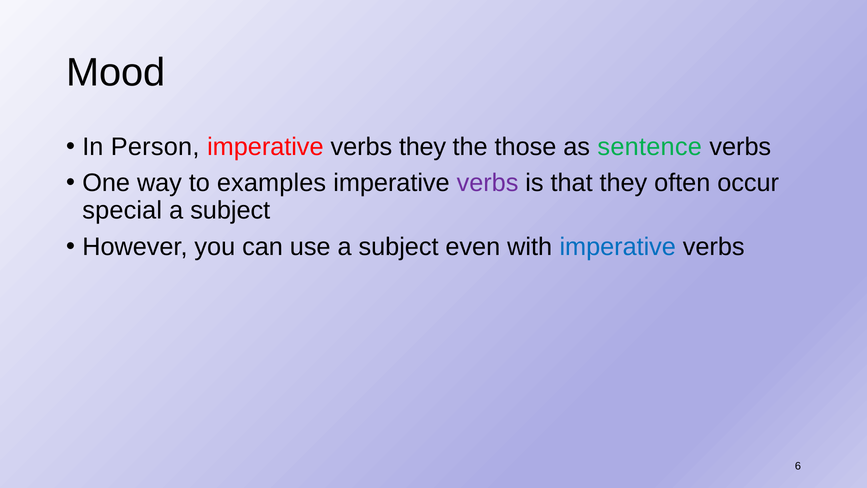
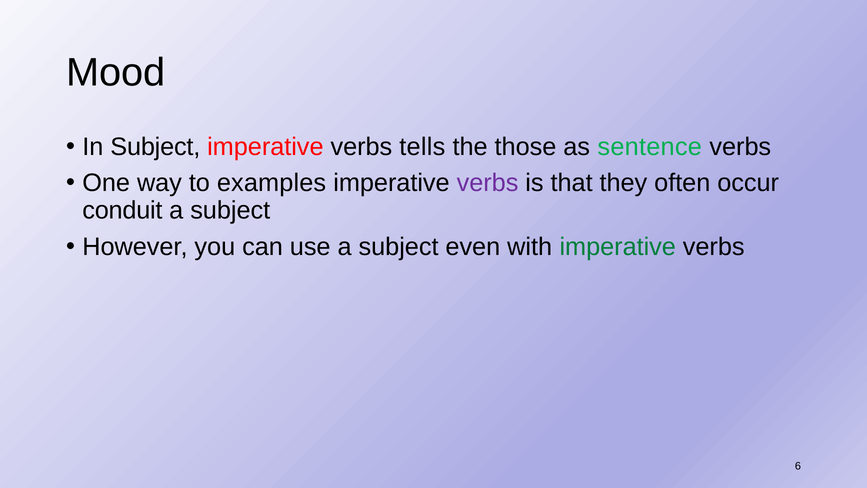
In Person: Person -> Subject
verbs they: they -> tells
special: special -> conduit
imperative at (618, 247) colour: blue -> green
